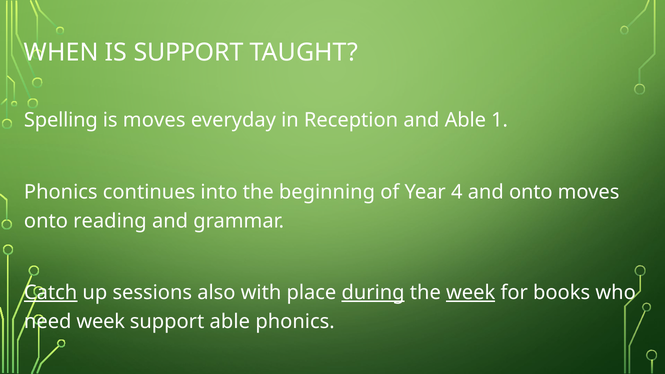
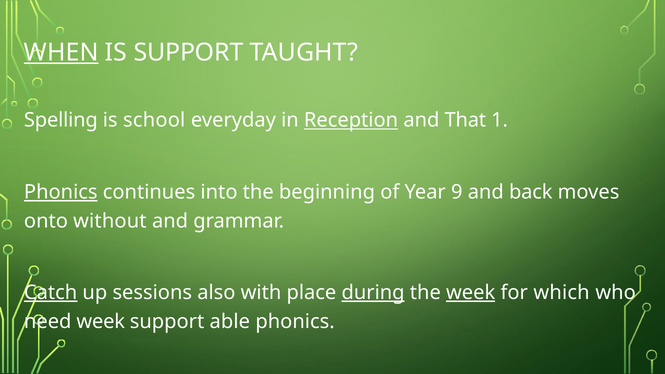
WHEN underline: none -> present
is moves: moves -> school
Reception underline: none -> present
and Able: Able -> That
Phonics at (61, 192) underline: none -> present
4: 4 -> 9
and onto: onto -> back
reading: reading -> without
books: books -> which
